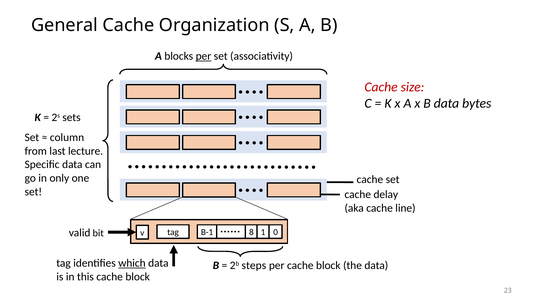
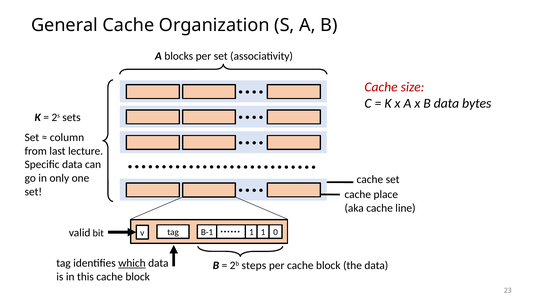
per at (203, 56) underline: present -> none
delay: delay -> place
B-1 8: 8 -> 1
